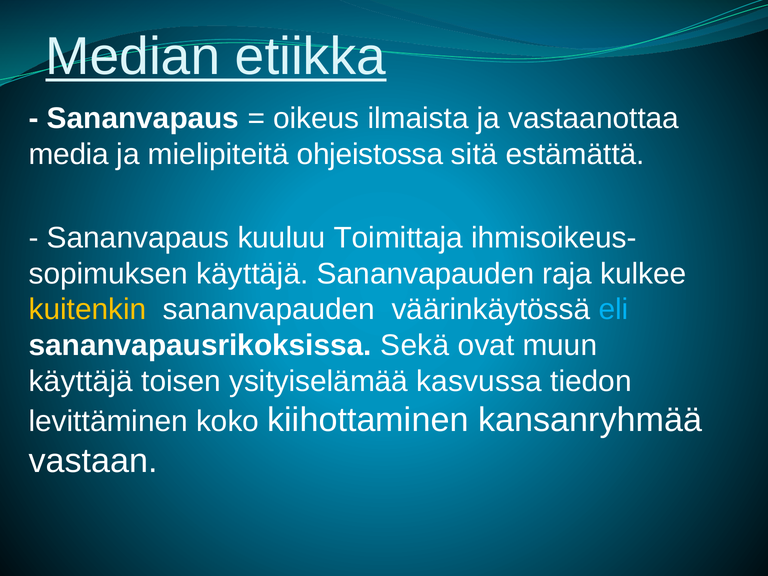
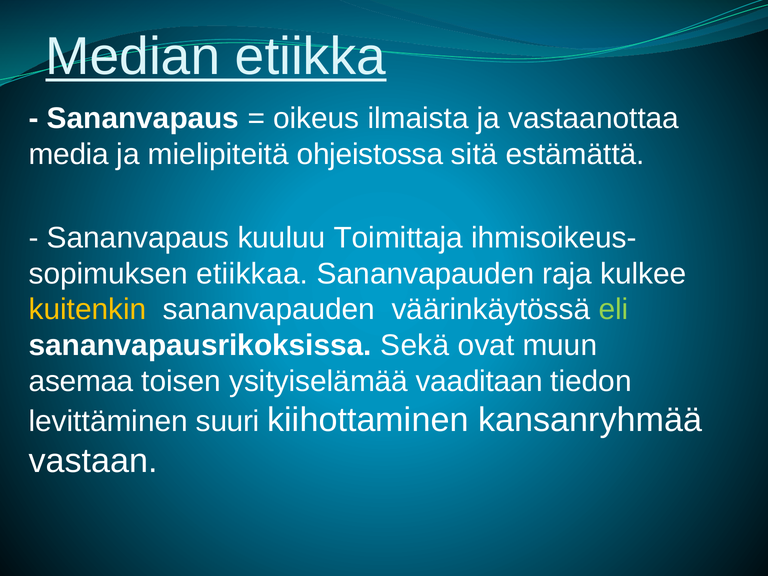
käyttäjä at (252, 274): käyttäjä -> etiikkaa
eli colour: light blue -> light green
käyttäjä at (81, 381): käyttäjä -> asemaa
kasvussa: kasvussa -> vaaditaan
koko: koko -> suuri
